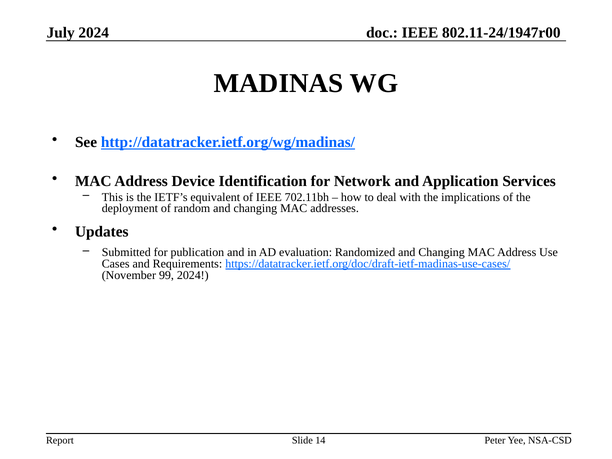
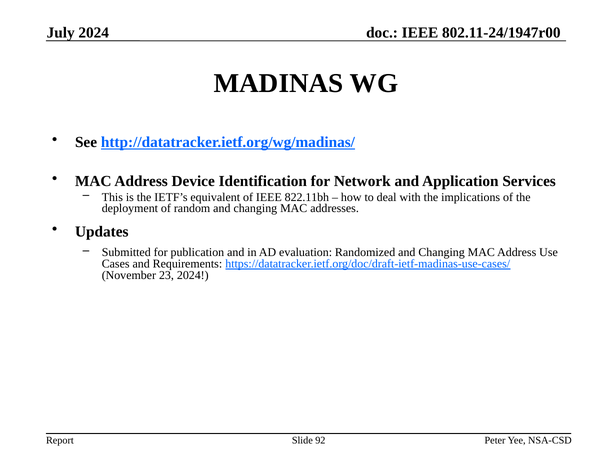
702.11bh: 702.11bh -> 822.11bh
99: 99 -> 23
14: 14 -> 92
